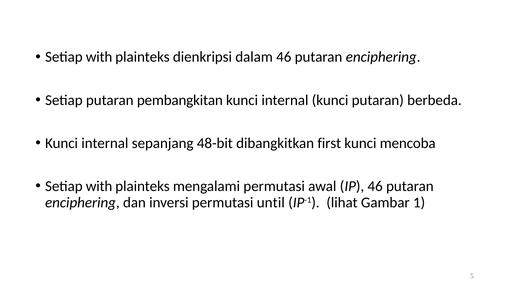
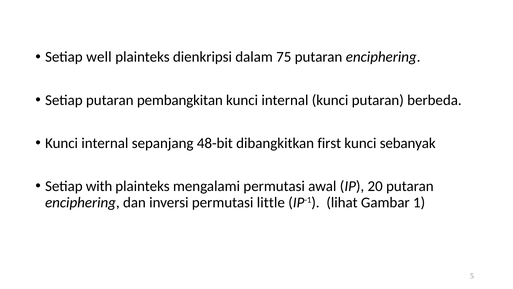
with at (99, 57): with -> well
dalam 46: 46 -> 75
mencoba: mencoba -> sebanyak
IP 46: 46 -> 20
until: until -> little
